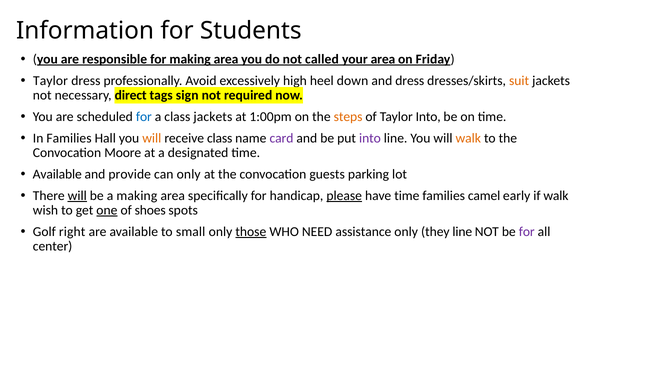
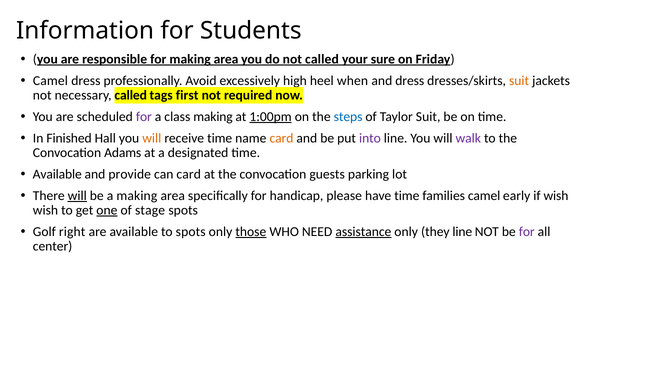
your area: area -> sure
Taylor at (50, 81): Taylor -> Camel
down: down -> when
necessary direct: direct -> called
sign: sign -> first
for at (144, 117) colour: blue -> purple
class jackets: jackets -> making
1:00pm underline: none -> present
steps colour: orange -> blue
Taylor Into: Into -> Suit
In Families: Families -> Finished
receive class: class -> time
card at (281, 138) colour: purple -> orange
walk at (468, 138) colour: orange -> purple
Moore: Moore -> Adams
can only: only -> card
please underline: present -> none
if walk: walk -> wish
shoes: shoes -> stage
to small: small -> spots
assistance underline: none -> present
